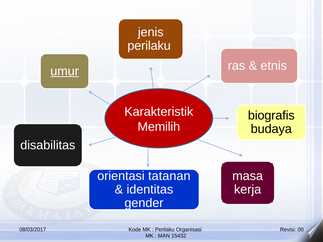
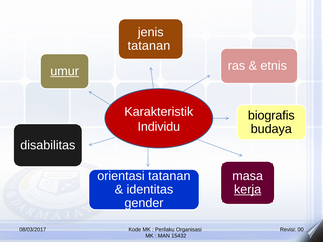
perilaku at (149, 46): perilaku -> tatanan
Memilih: Memilih -> Individu
kerja underline: none -> present
